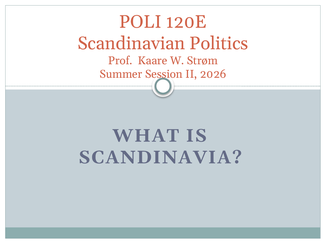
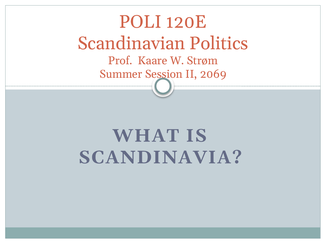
2026: 2026 -> 2069
